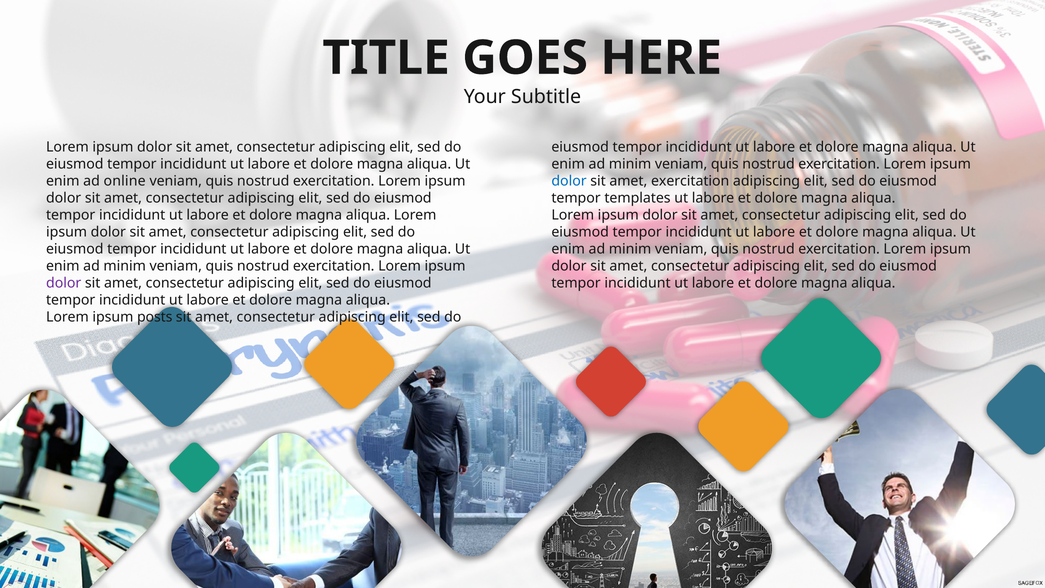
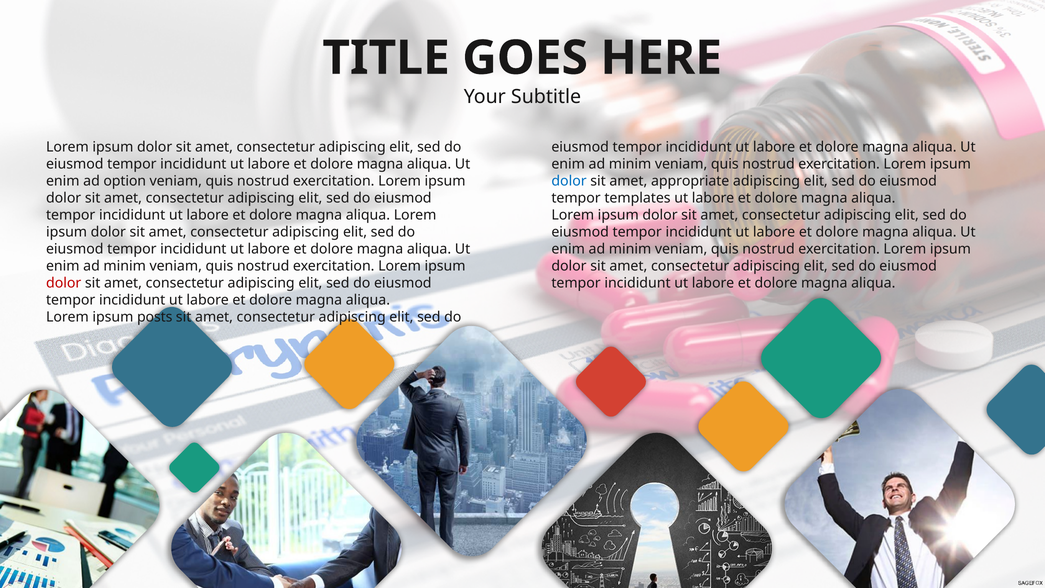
online: online -> option
amet exercitation: exercitation -> appropriate
dolor at (64, 283) colour: purple -> red
